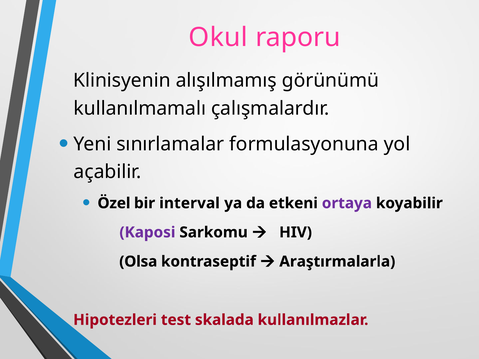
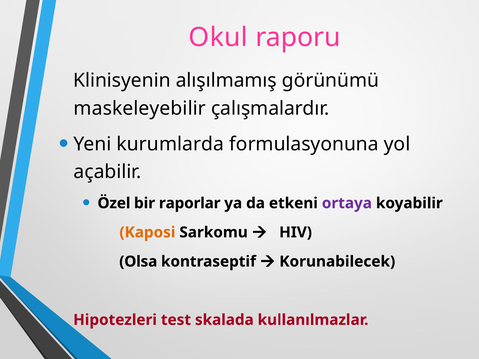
kullanılmamalı: kullanılmamalı -> maskeleyebilir
sınırlamalar: sınırlamalar -> kurumlarda
interval: interval -> raporlar
Kaposi colour: purple -> orange
Araştırmalarla: Araştırmalarla -> Korunabilecek
